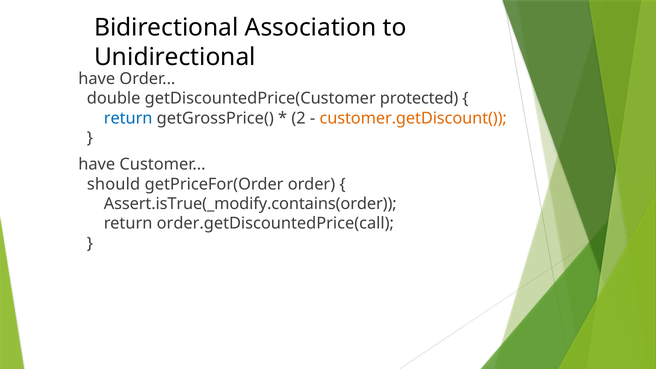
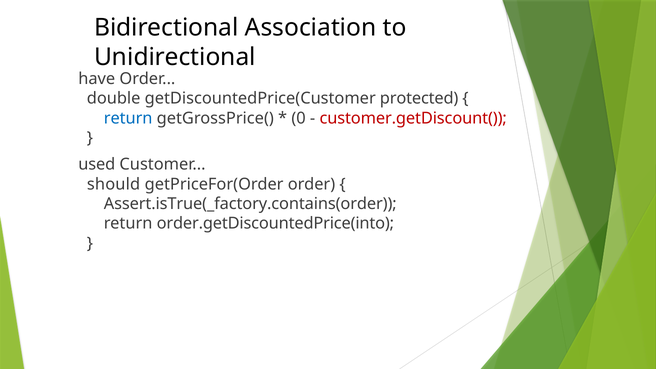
2: 2 -> 0
customer.getDiscount( colour: orange -> red
have at (97, 164): have -> used
Assert.isTrue(_modify.contains(order: Assert.isTrue(_modify.contains(order -> Assert.isTrue(_factory.contains(order
order.getDiscountedPrice(call: order.getDiscountedPrice(call -> order.getDiscountedPrice(into
